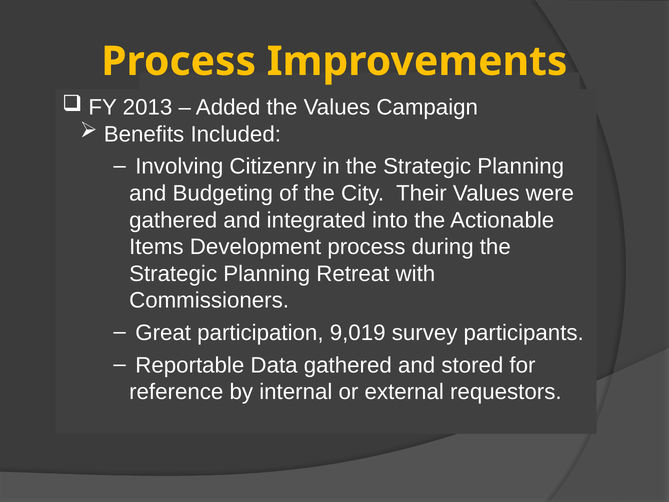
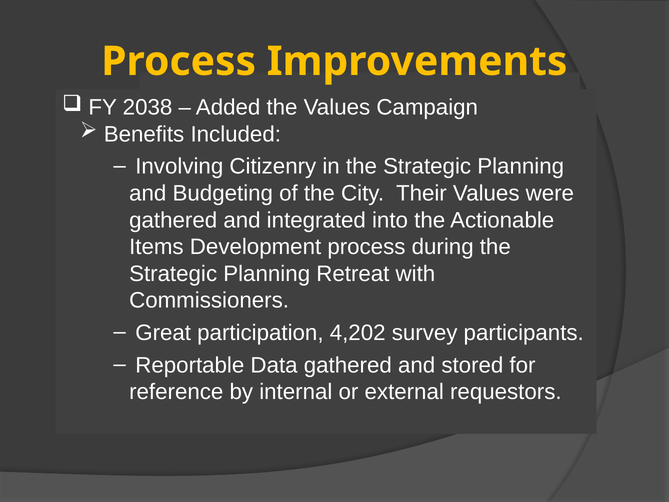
2013: 2013 -> 2038
9,019: 9,019 -> 4,202
